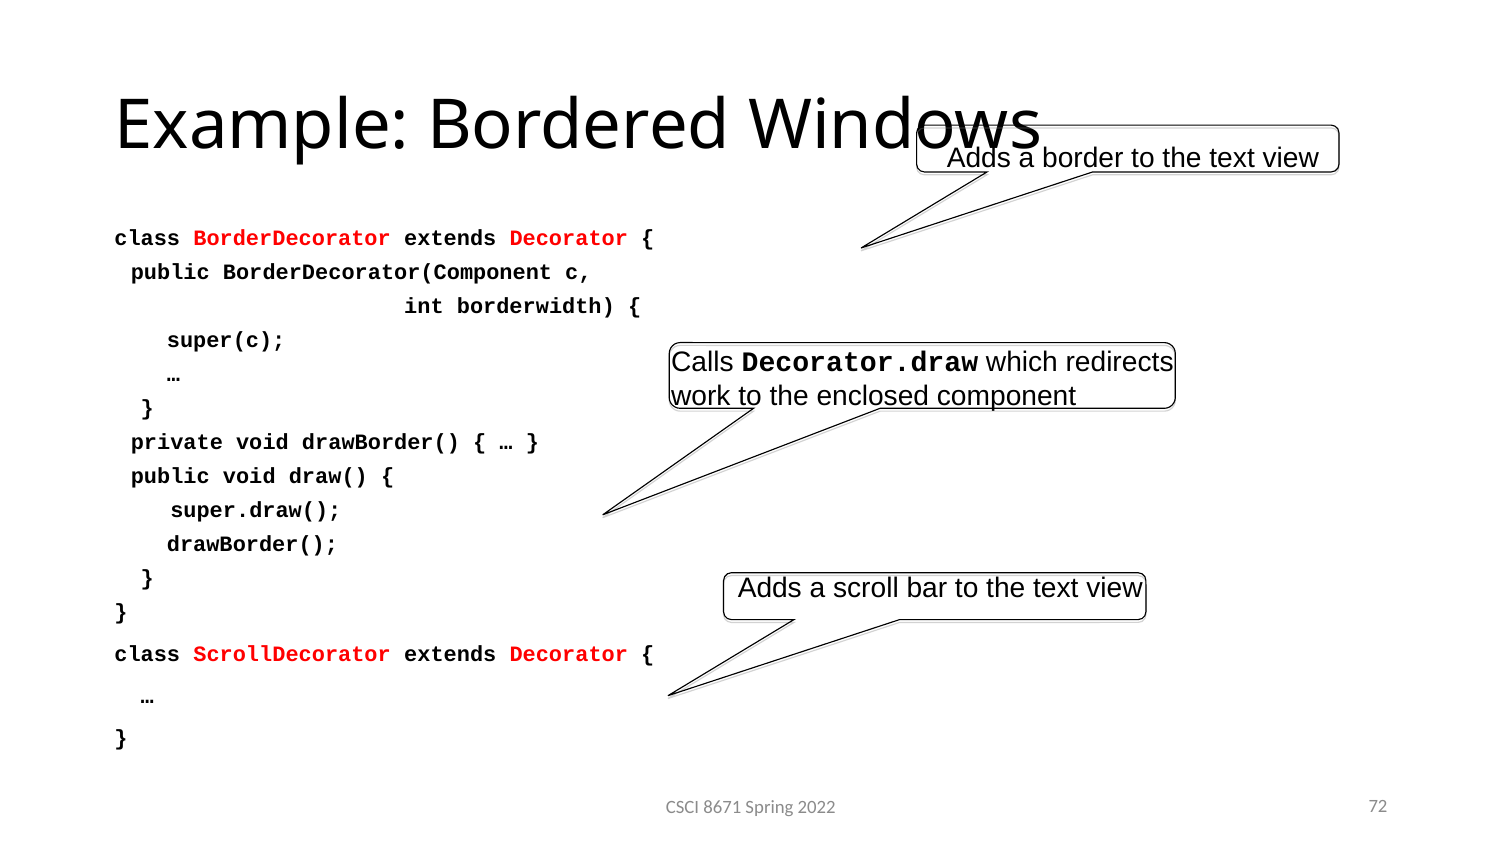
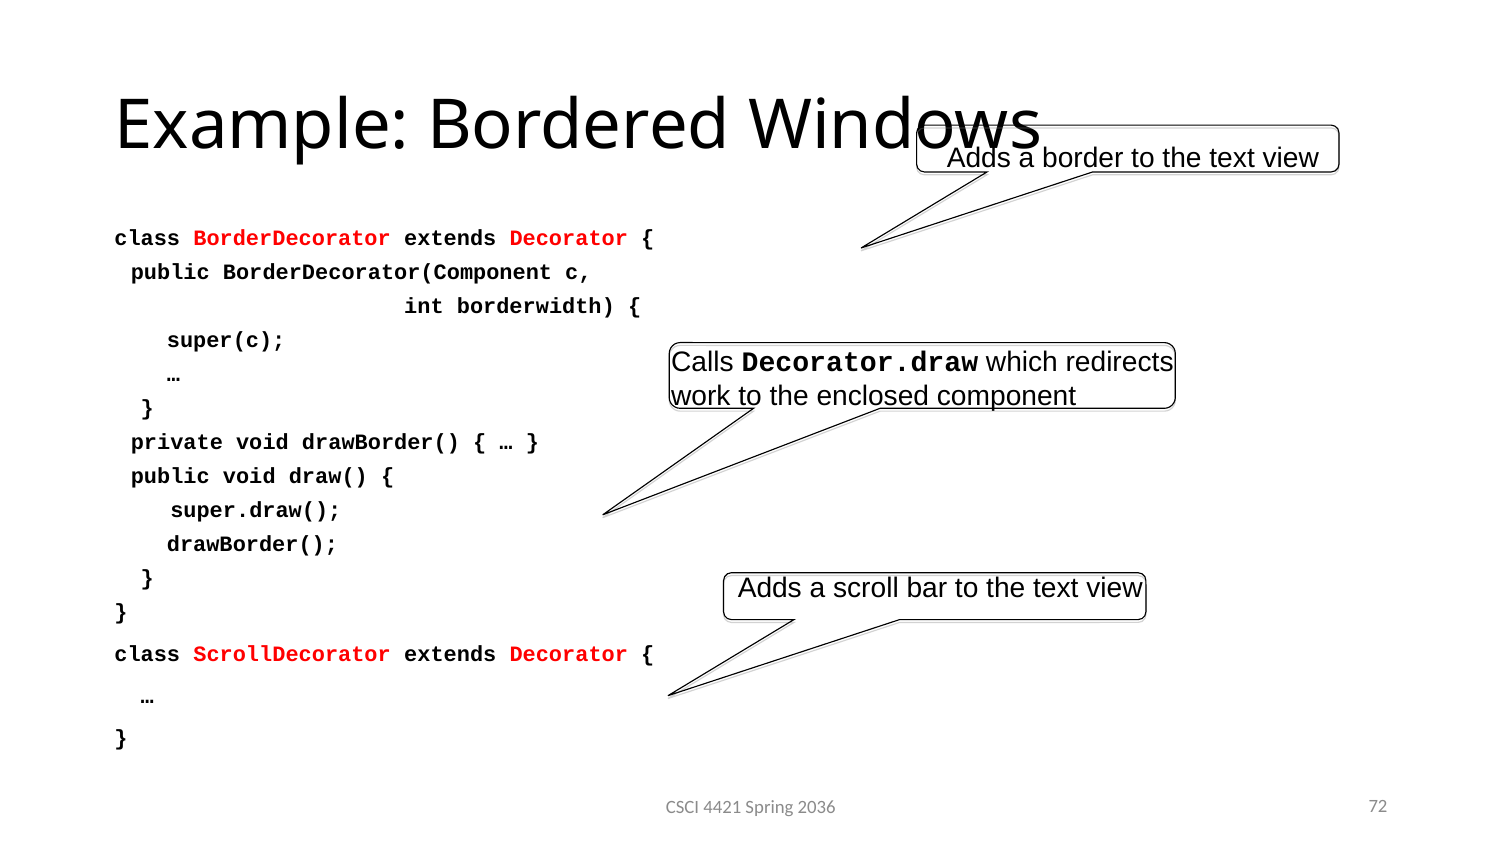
8671: 8671 -> 4421
2022: 2022 -> 2036
